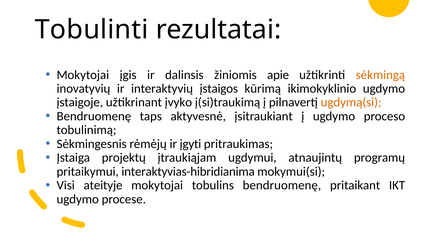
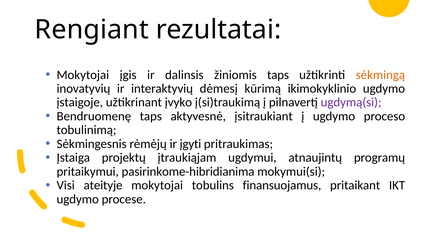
Tobulinti: Tobulinti -> Rengiant
žiniomis apie: apie -> taps
įstaigos: įstaigos -> dėmesį
ugdymą(si colour: orange -> purple
interaktyvias-hibridianima: interaktyvias-hibridianima -> pasirinkome-hibridianima
tobulins bendruomenę: bendruomenę -> finansuojamus
